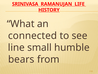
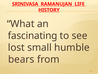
connected: connected -> fascinating
line: line -> lost
